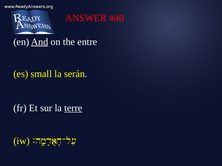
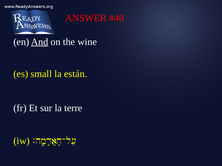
entre: entre -> wine
serán: serán -> están
terre underline: present -> none
